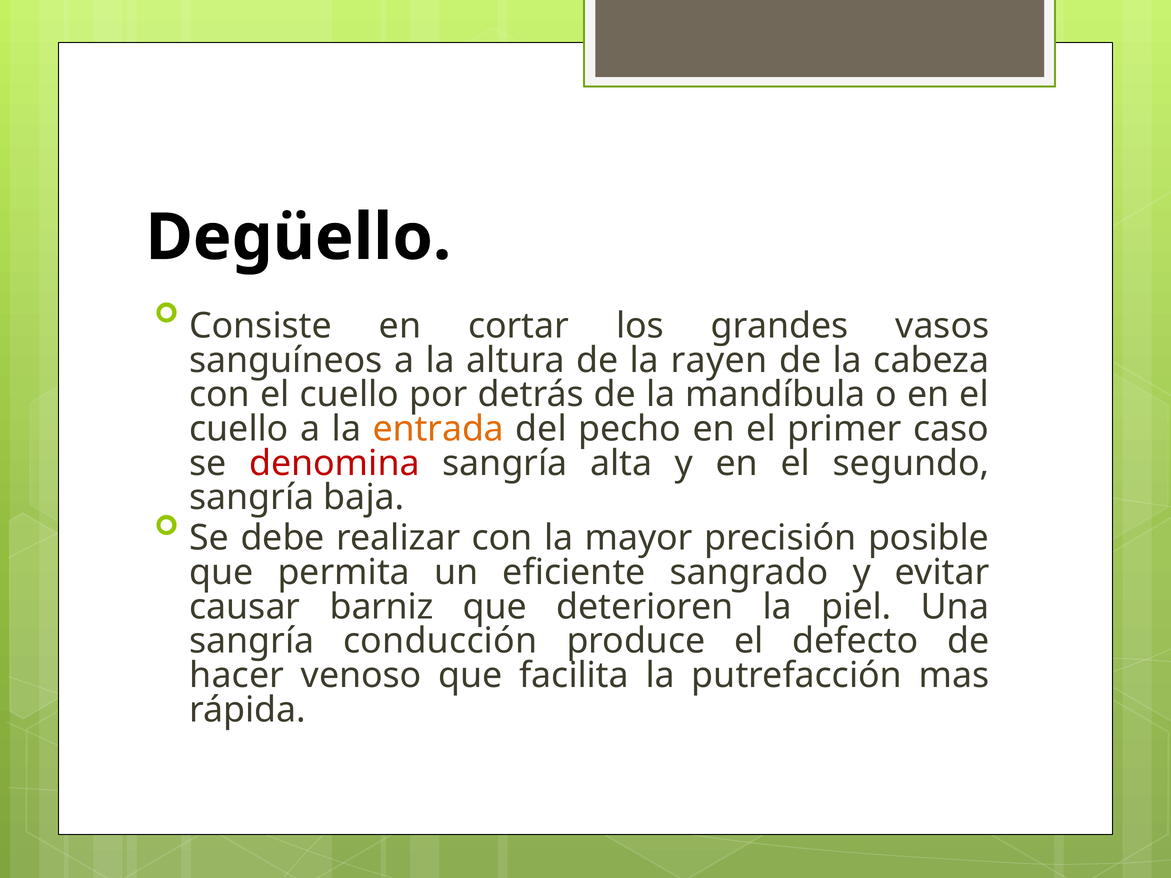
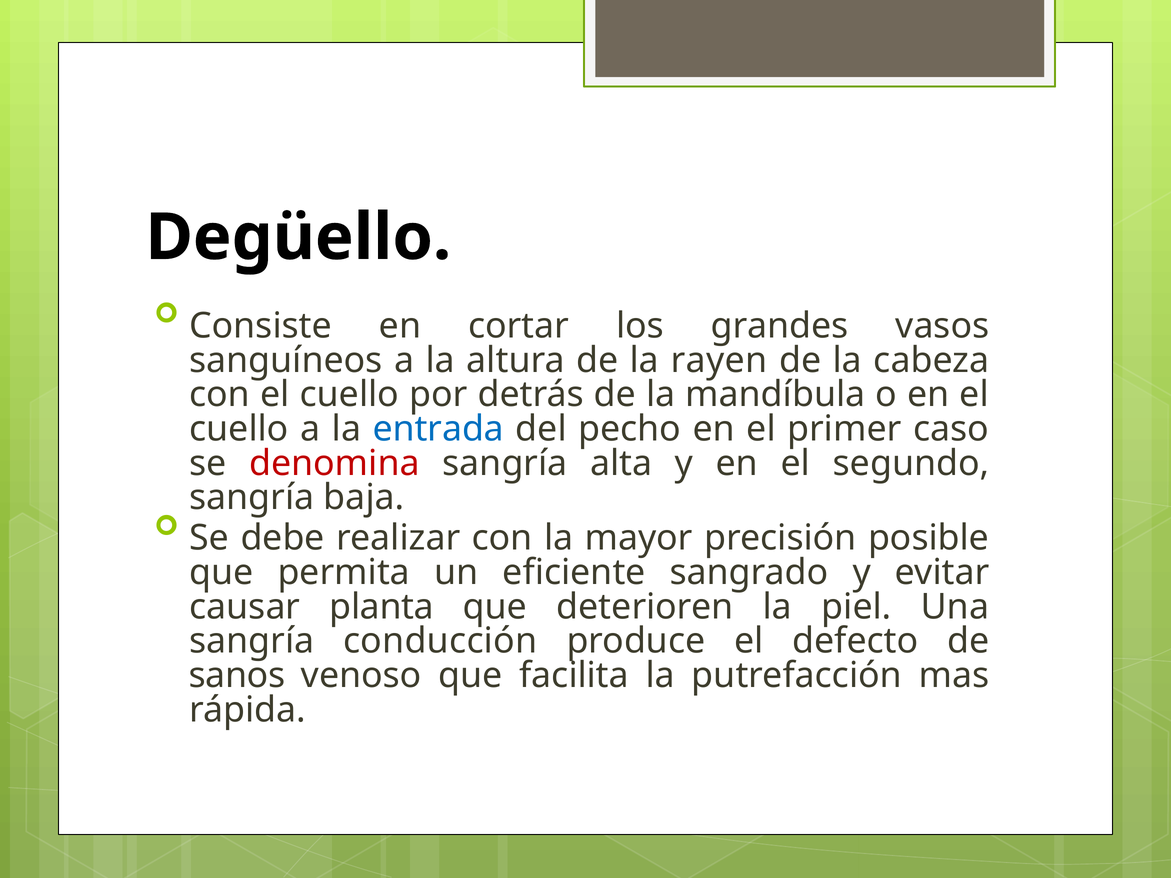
entrada colour: orange -> blue
barniz: barniz -> planta
hacer: hacer -> sanos
